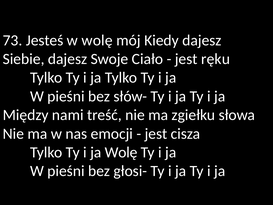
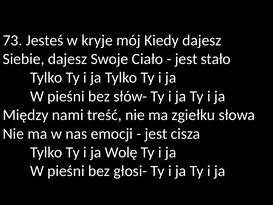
w wolę: wolę -> kryje
ręku: ręku -> stało
